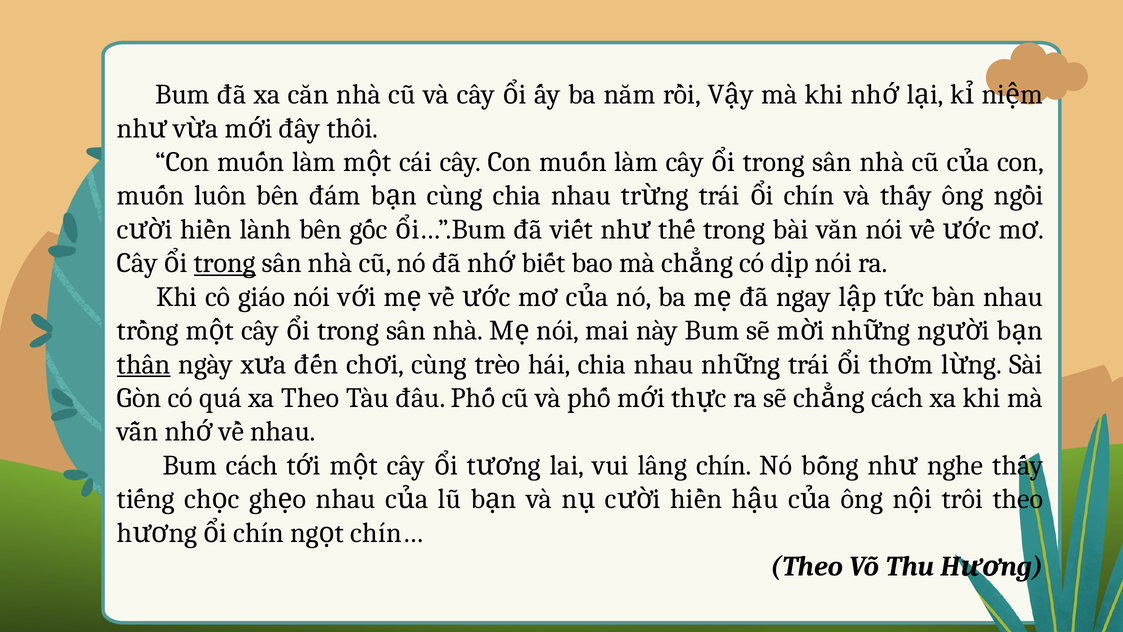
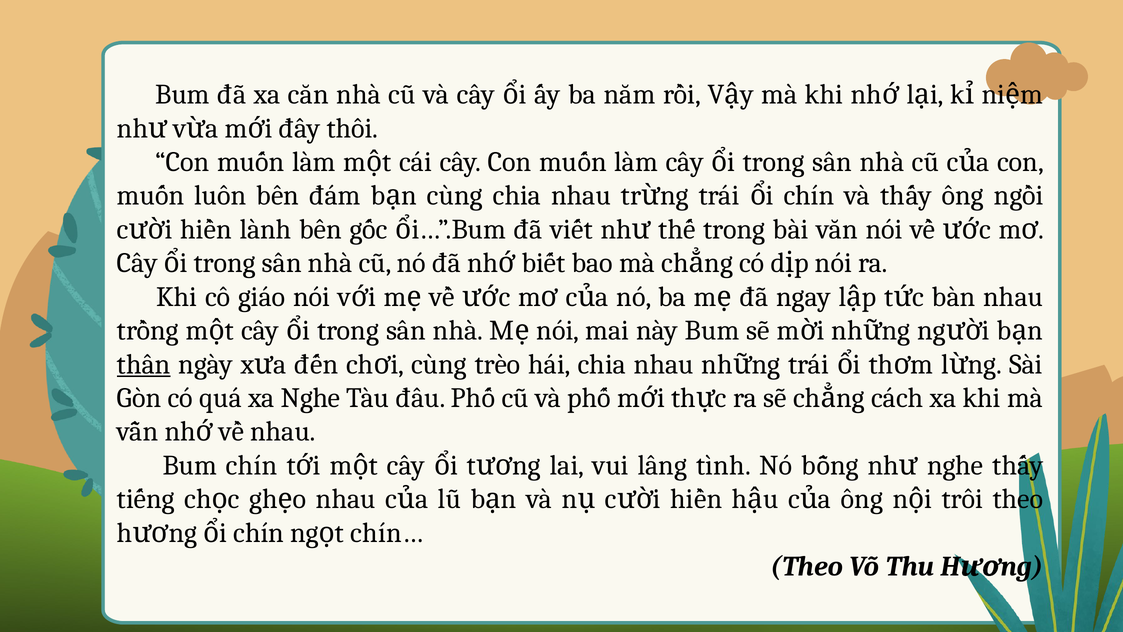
trong at (225, 263) underline: present -> none
xa Theo: Theo -> Nghe
Bum cách: cách -> chín
lâng chín: chín -> tình
